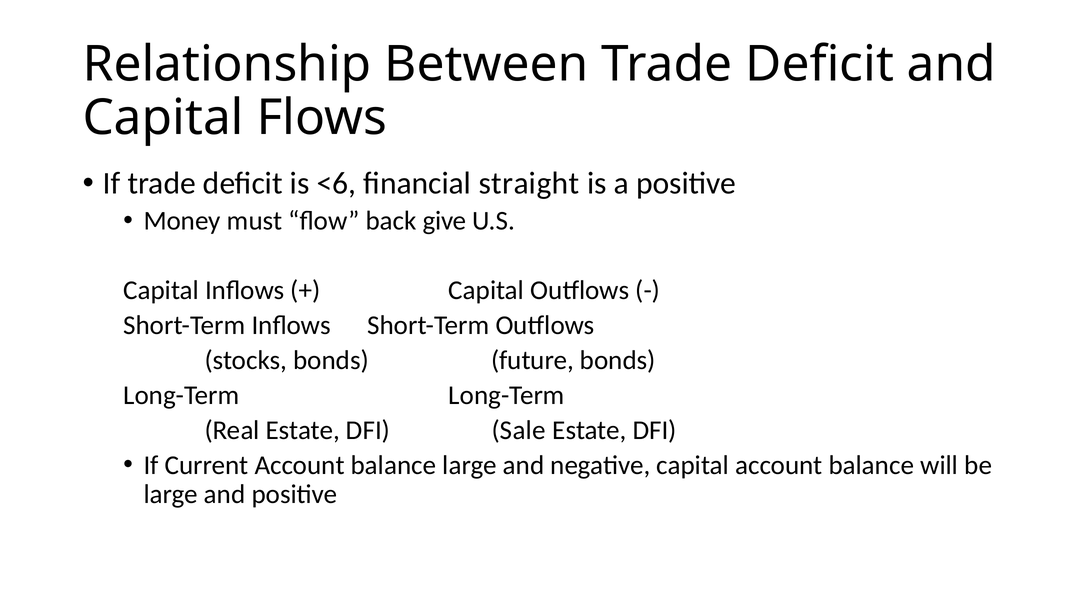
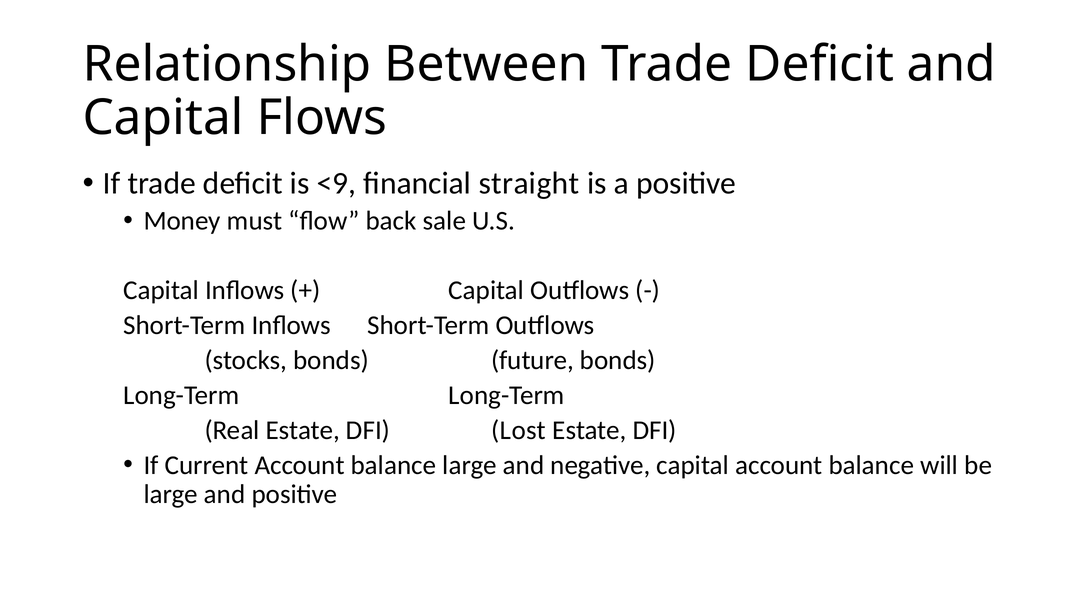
<6: <6 -> <9
give: give -> sale
Sale: Sale -> Lost
